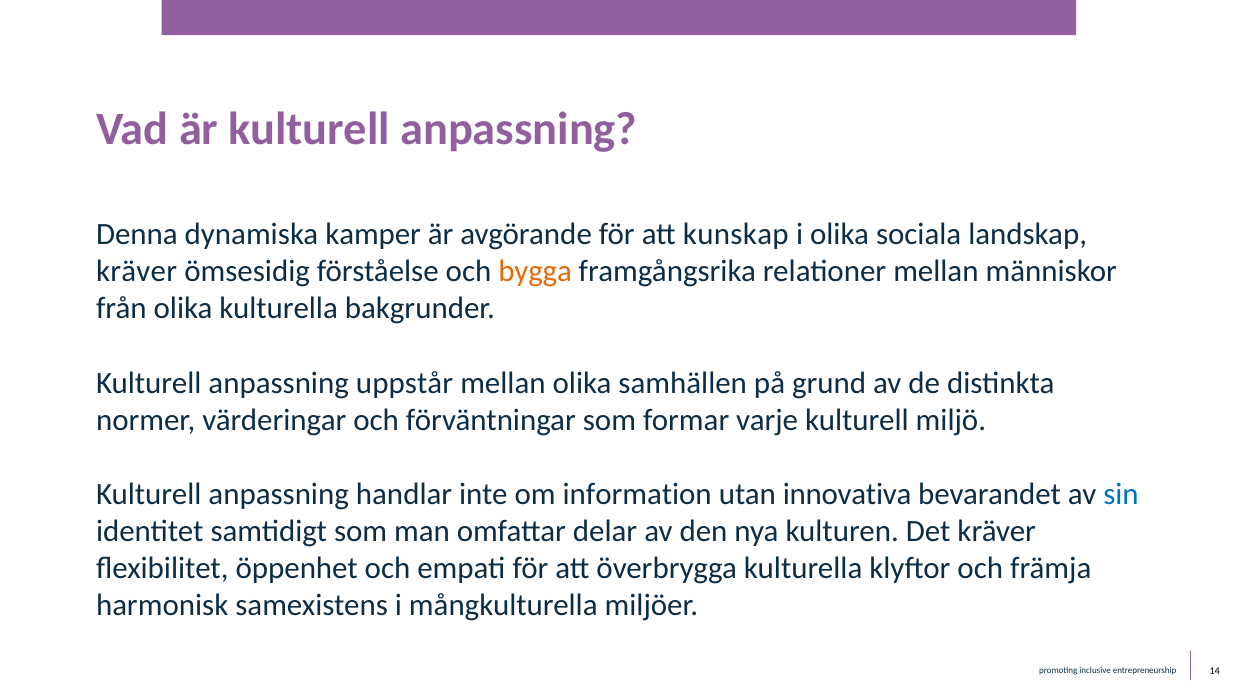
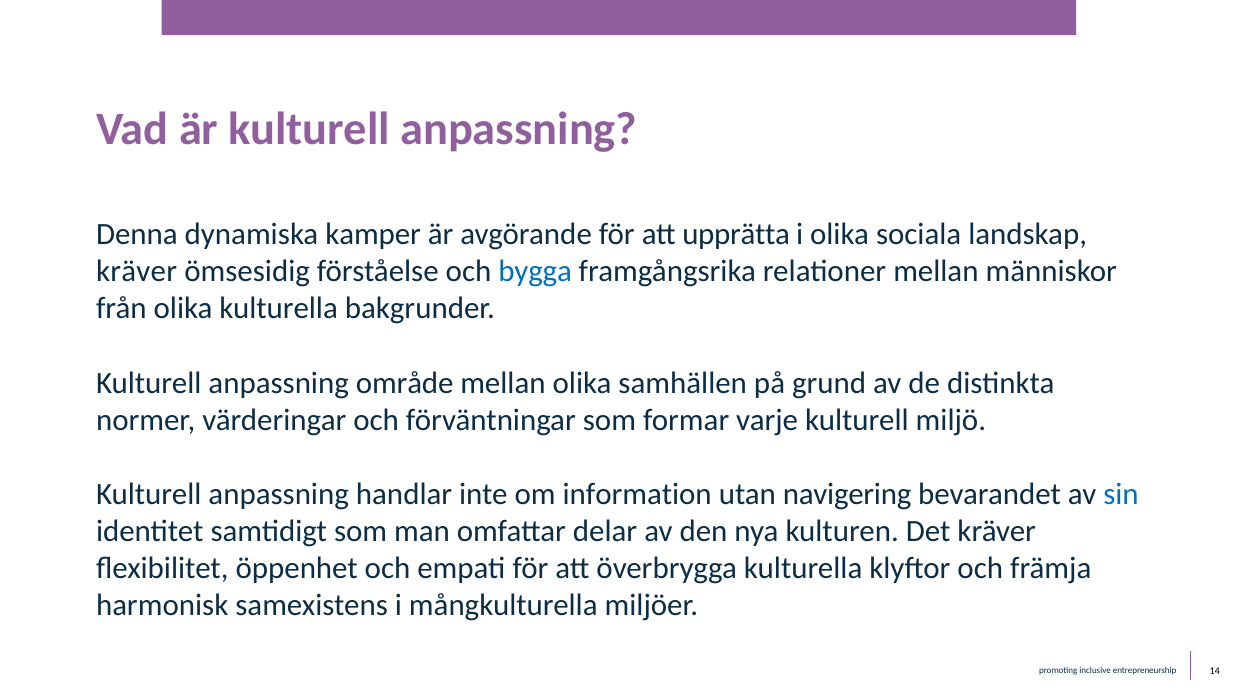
kunskap: kunskap -> upprätta
bygga colour: orange -> blue
uppstår: uppstår -> område
innovativa: innovativa -> navigering
